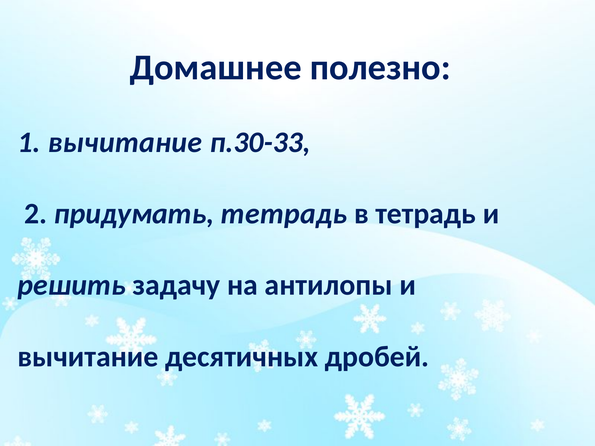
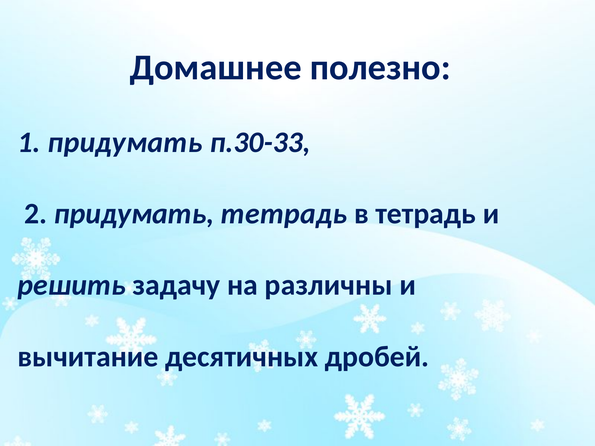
1 вычитание: вычитание -> придумать
антилопы: антилопы -> различны
